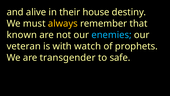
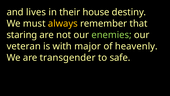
alive: alive -> lives
known: known -> staring
enemies colour: light blue -> light green
watch: watch -> major
prophets: prophets -> heavenly
